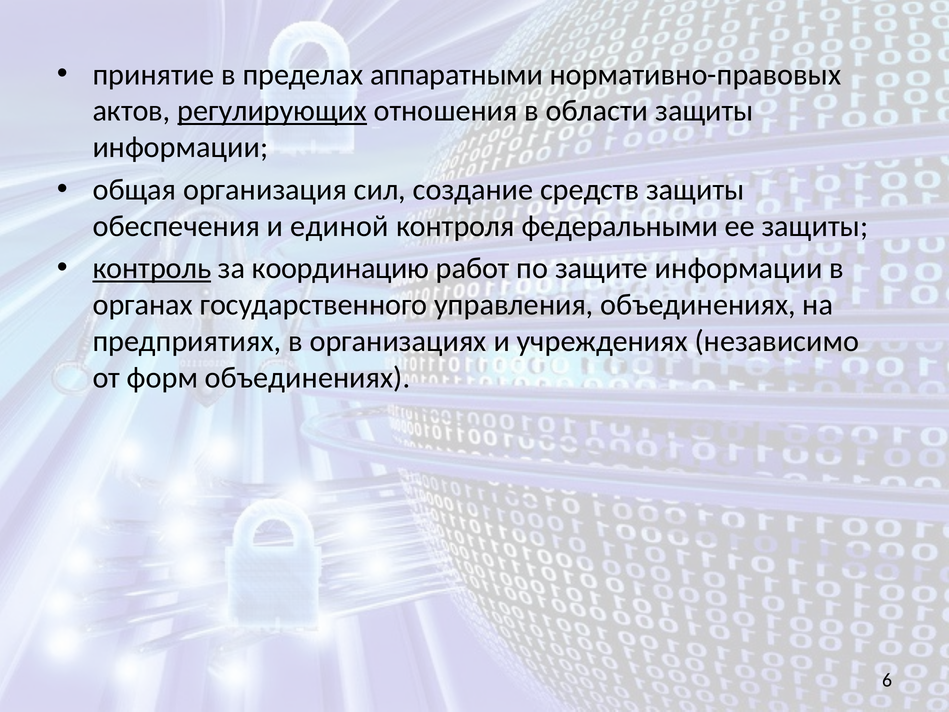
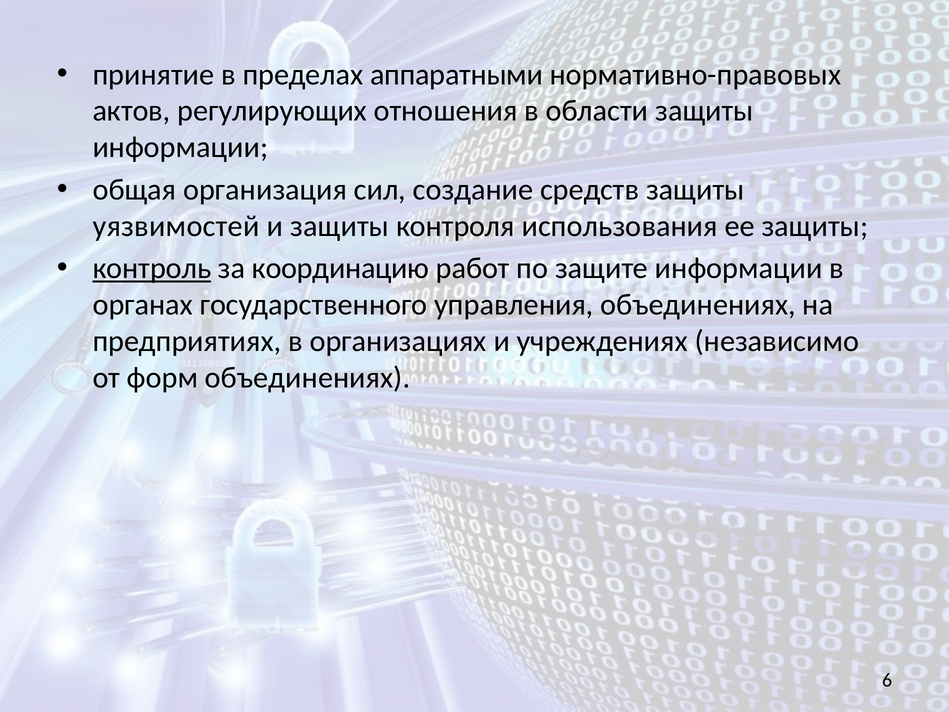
регулирующих underline: present -> none
обеспечения: обеспечения -> уязвимостей
и единой: единой -> защиты
федеральными: федеральными -> использования
